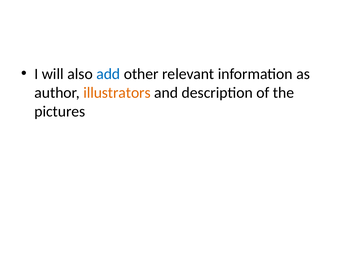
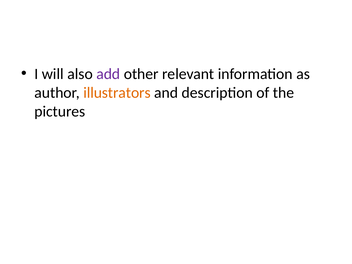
add colour: blue -> purple
